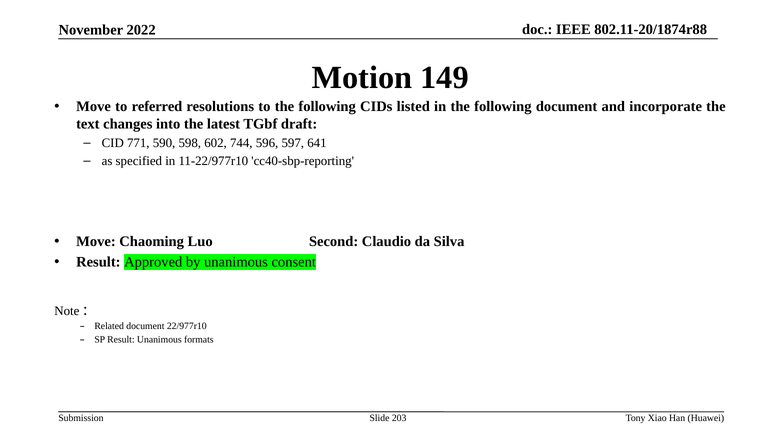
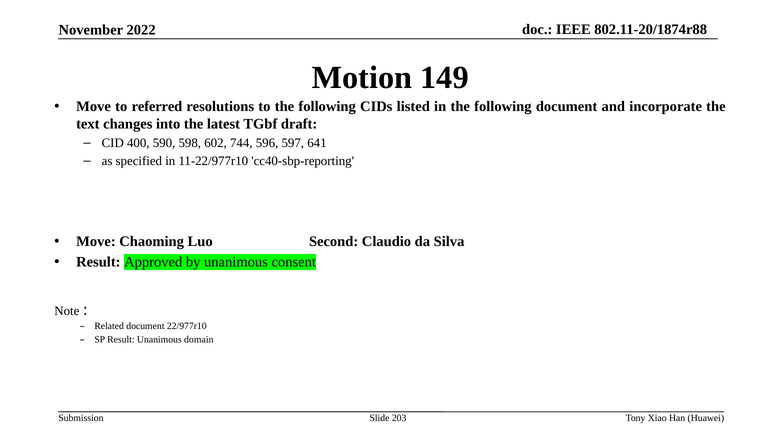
771: 771 -> 400
formats: formats -> domain
